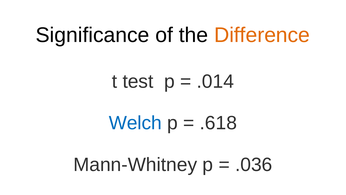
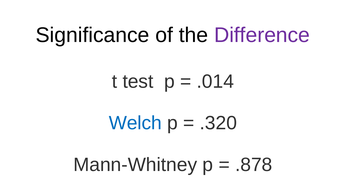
Difference colour: orange -> purple
.618: .618 -> .320
.036: .036 -> .878
